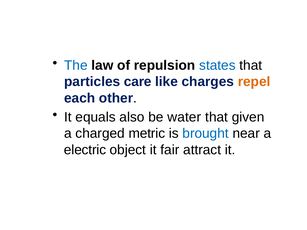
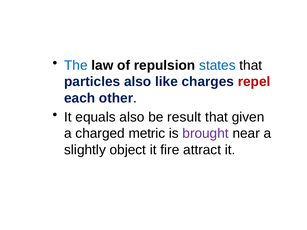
particles care: care -> also
repel colour: orange -> red
water: water -> result
brought colour: blue -> purple
electric: electric -> slightly
fair: fair -> fire
